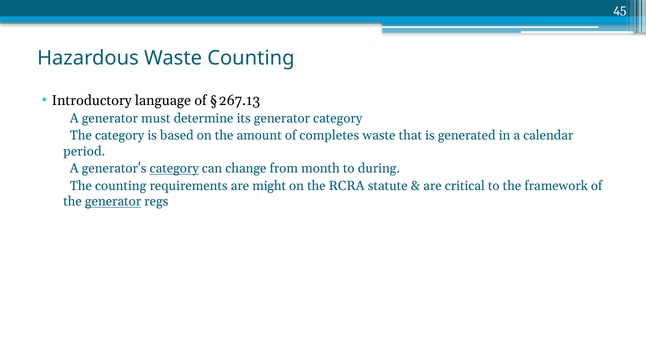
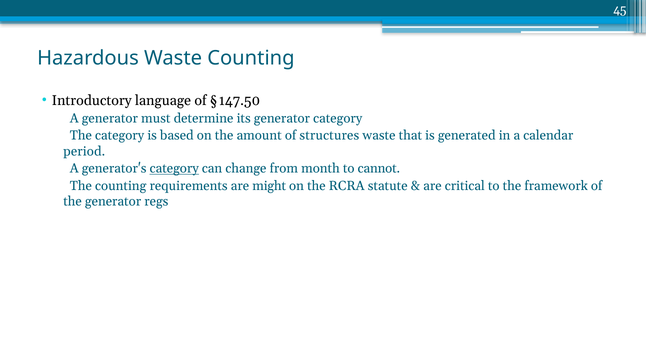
267.13: 267.13 -> 147.50
completes: completes -> structures
during: during -> cannot
generator at (113, 202) underline: present -> none
